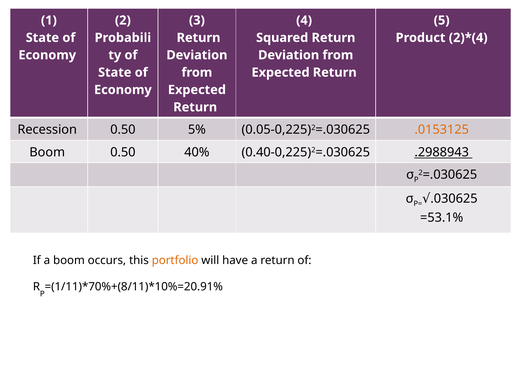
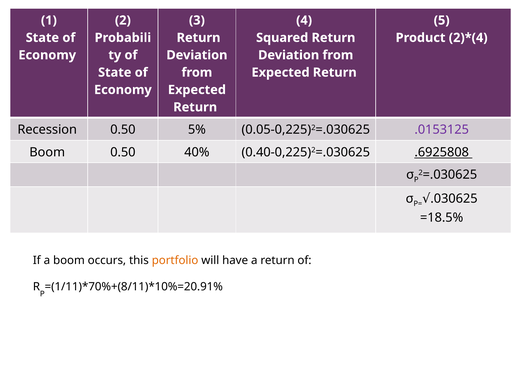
.0153125 colour: orange -> purple
.2988943: .2988943 -> .6925808
=53.1%: =53.1% -> =18.5%
